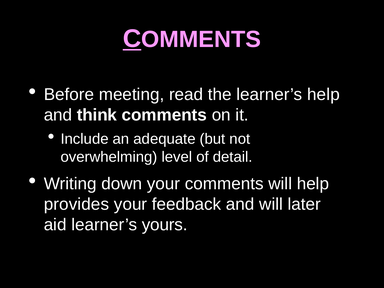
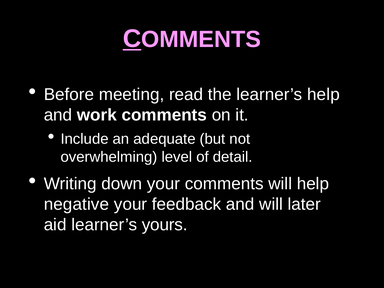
think: think -> work
provides: provides -> negative
